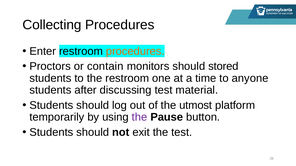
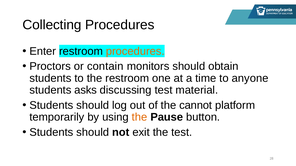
stored: stored -> obtain
after: after -> asks
utmost: utmost -> cannot
the at (140, 117) colour: purple -> orange
